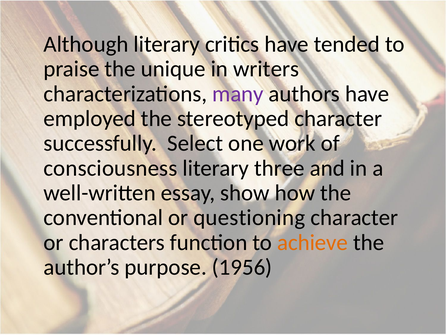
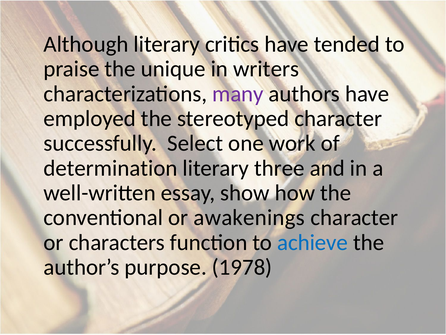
consciousness: consciousness -> determination
questioning: questioning -> awakenings
achieve colour: orange -> blue
1956: 1956 -> 1978
